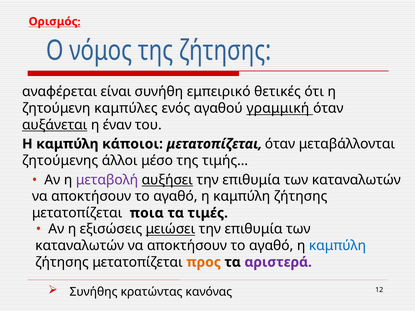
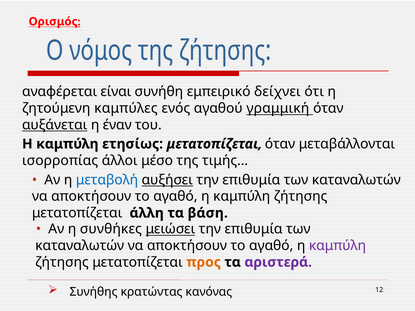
θετικές: θετικές -> δείχνει
κάποιοι: κάποιοι -> ετησίως
ζητούμενης: ζητούμενης -> ισορροπίας
μεταβολή colour: purple -> blue
ποια: ποια -> άλλη
τιμές: τιμές -> βάση
εξισώσεις: εξισώσεις -> συνθήκες
καμπύλη at (337, 246) colour: blue -> purple
